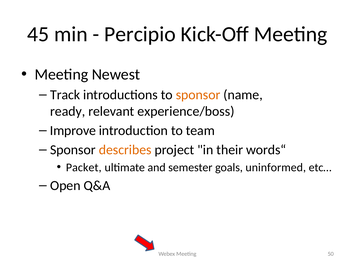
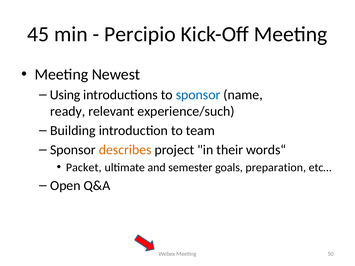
Track: Track -> Using
sponsor at (198, 95) colour: orange -> blue
experience/boss: experience/boss -> experience/such
Improve: Improve -> Building
uninformed: uninformed -> preparation
